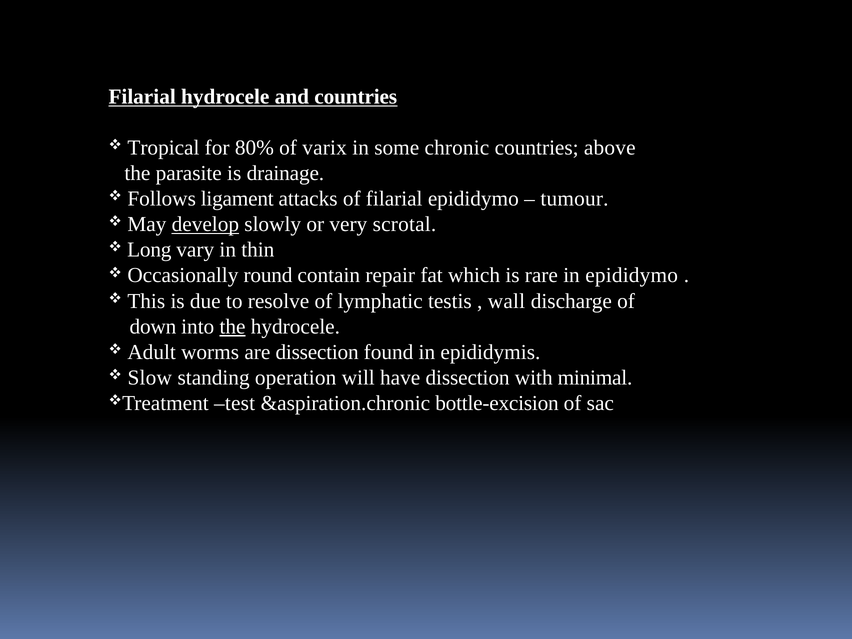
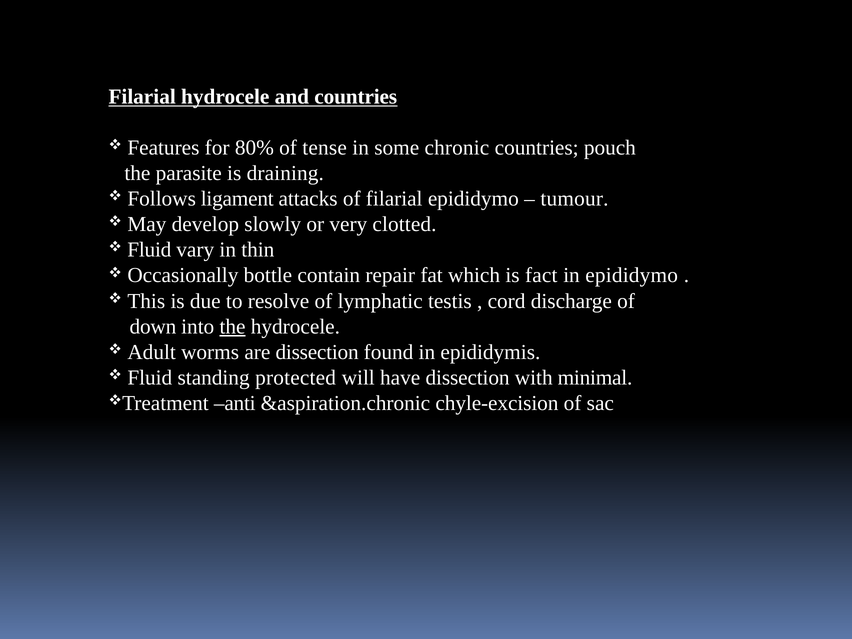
Tropical: Tropical -> Features
varix: varix -> tense
above: above -> pouch
drainage: drainage -> draining
develop underline: present -> none
scrotal: scrotal -> clotted
Long at (149, 250): Long -> Fluid
round: round -> bottle
rare: rare -> fact
wall: wall -> cord
Slow at (150, 378): Slow -> Fluid
operation: operation -> protected
test: test -> anti
bottle-excision: bottle-excision -> chyle-excision
